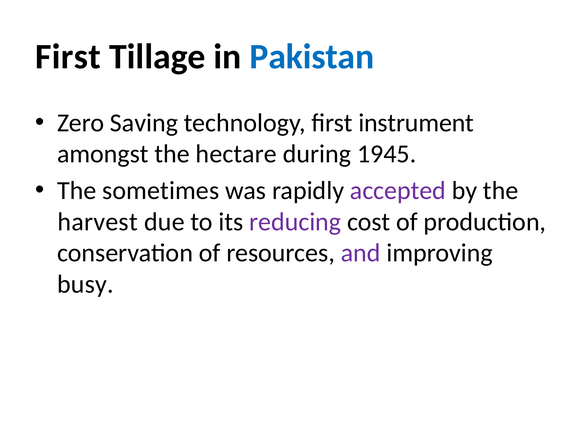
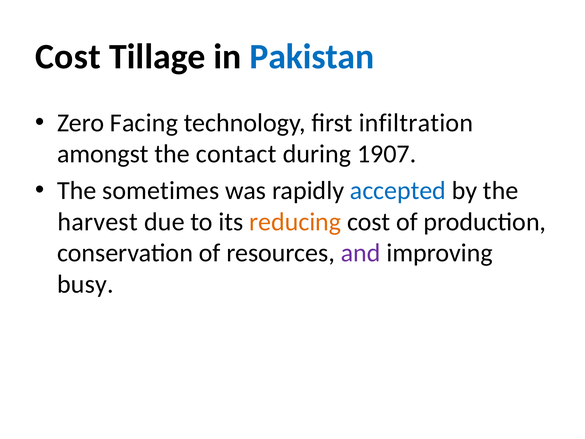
First at (68, 57): First -> Cost
Saving: Saving -> Facing
instrument: instrument -> infiltration
hectare: hectare -> contact
1945: 1945 -> 1907
accepted colour: purple -> blue
reducing colour: purple -> orange
